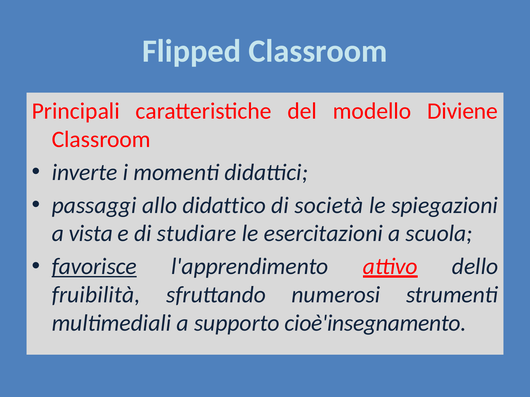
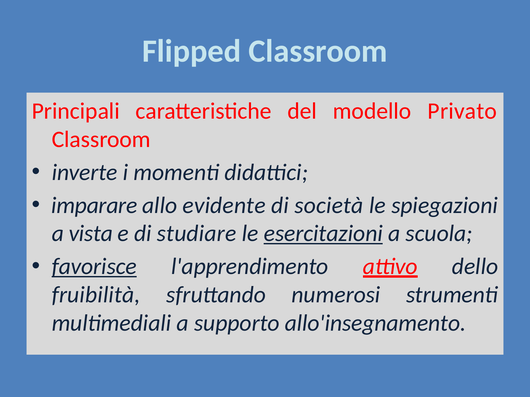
Diviene: Diviene -> Privato
passaggi: passaggi -> imparare
didattico: didattico -> evidente
esercitazioni underline: none -> present
cioè'insegnamento: cioè'insegnamento -> allo'insegnamento
